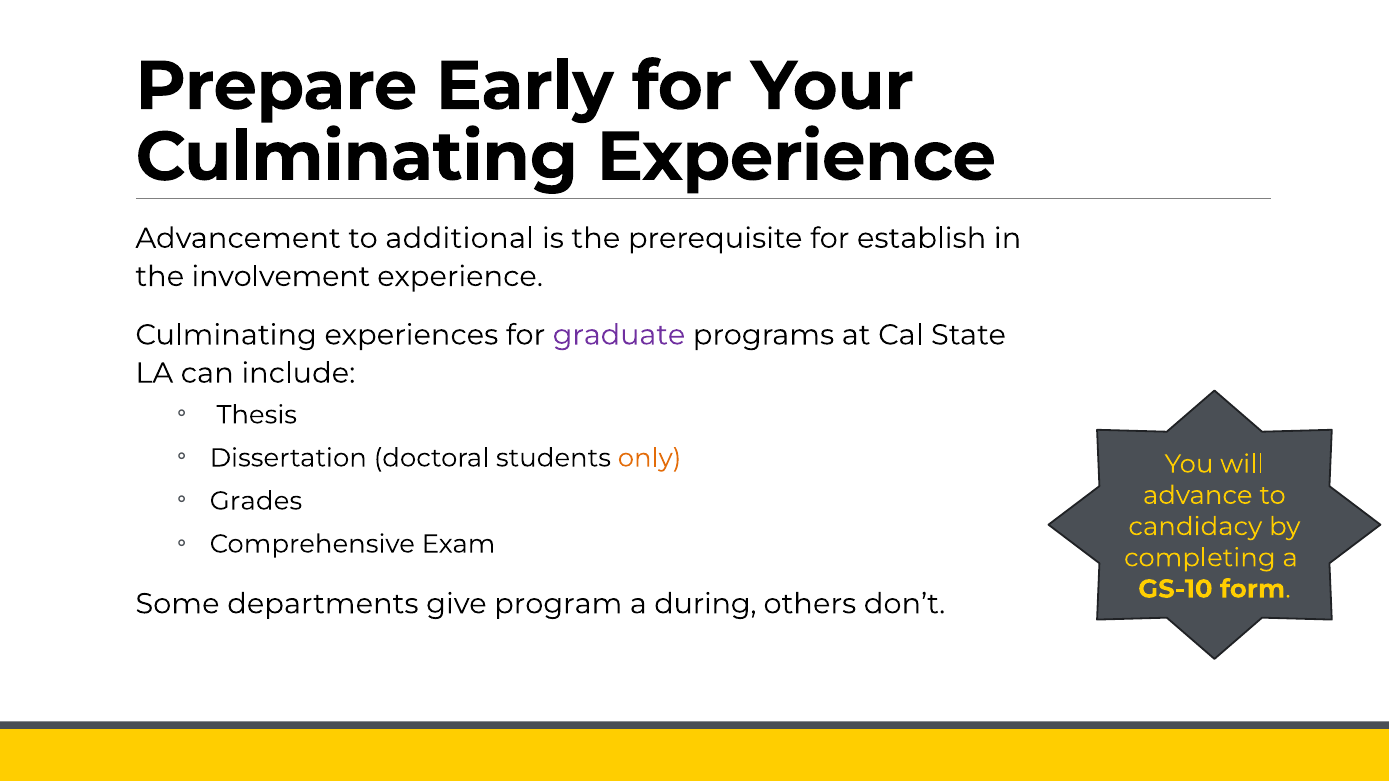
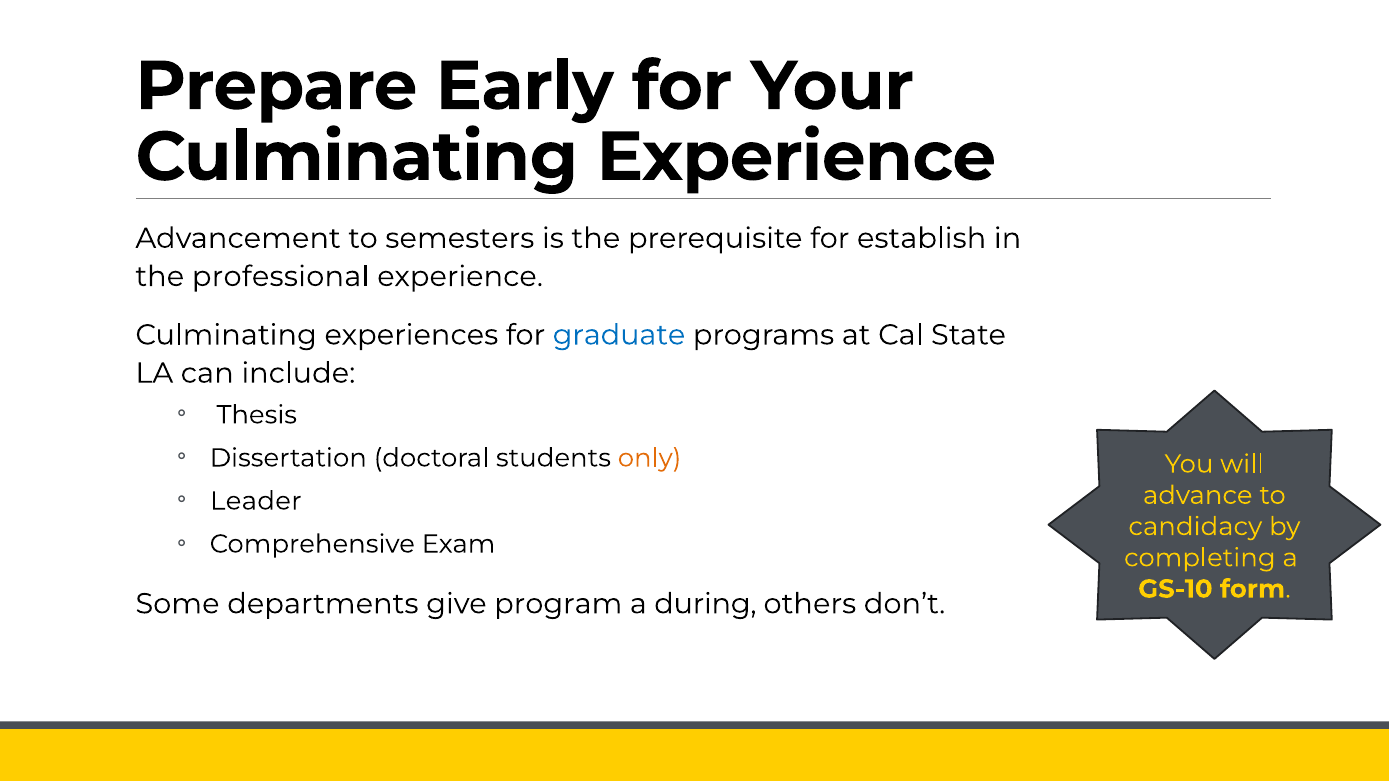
additional: additional -> semesters
involvement: involvement -> professional
graduate colour: purple -> blue
Grades: Grades -> Leader
